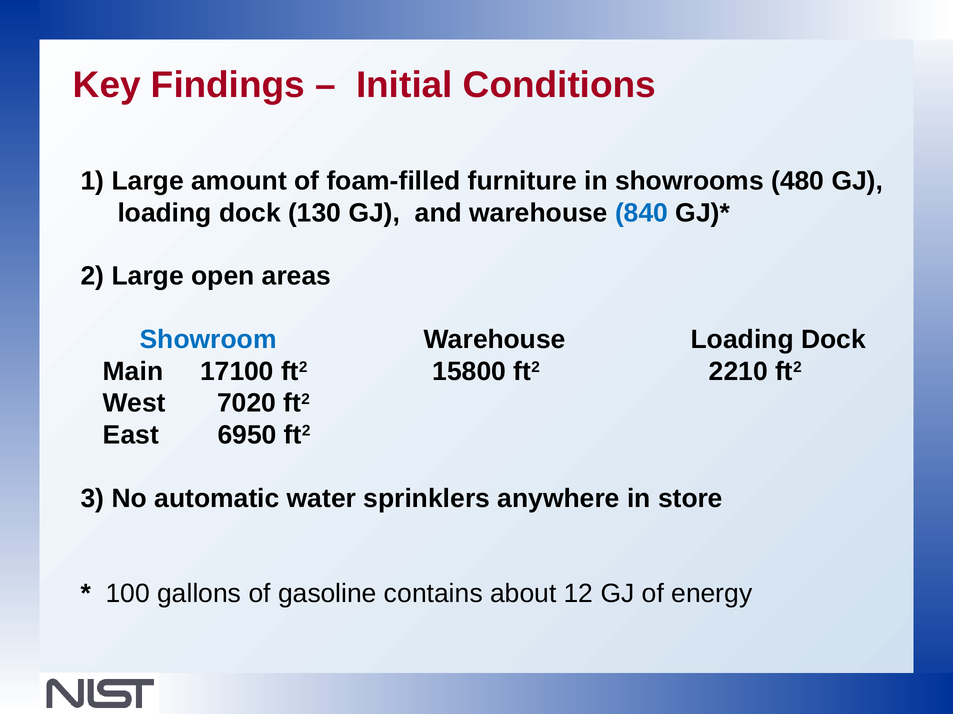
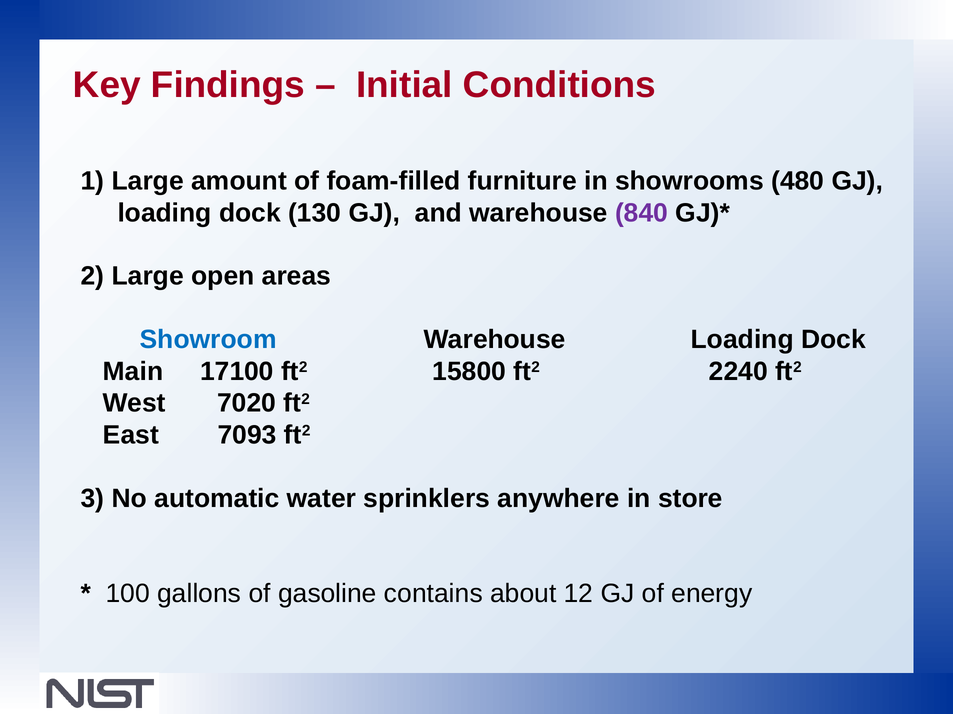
840 colour: blue -> purple
2210: 2210 -> 2240
6950: 6950 -> 7093
